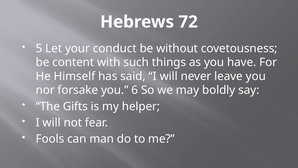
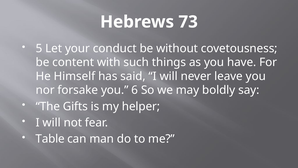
72: 72 -> 73
Fools: Fools -> Table
